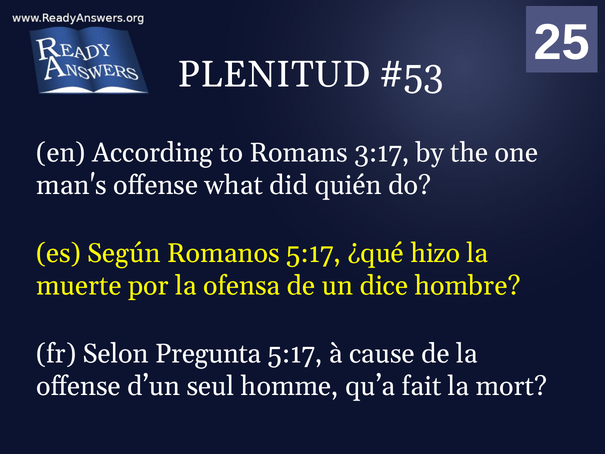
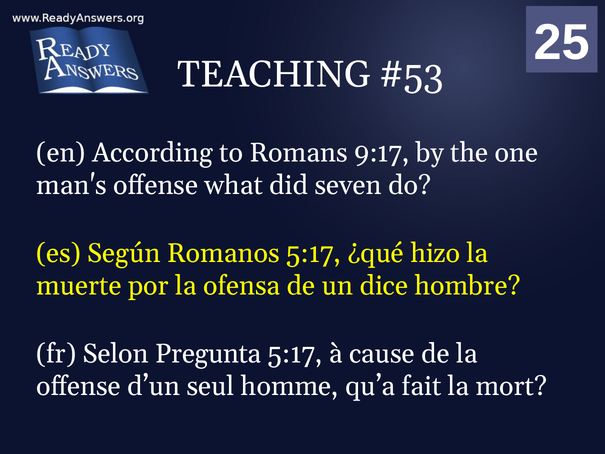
PLENITUD: PLENITUD -> TEACHING
3:17: 3:17 -> 9:17
quién: quién -> seven
